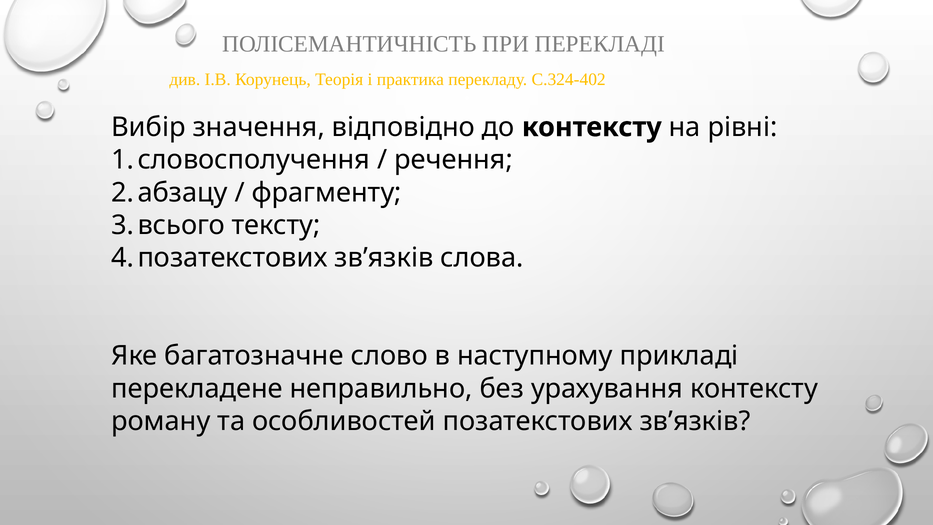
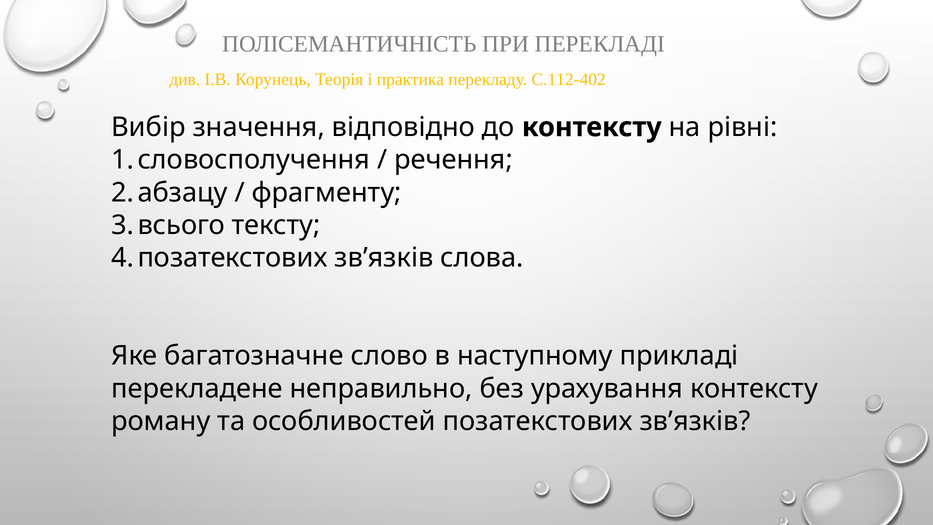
С.324-402: С.324-402 -> С.112-402
